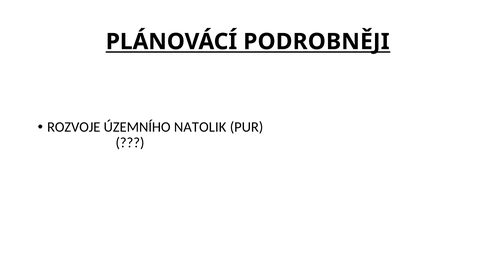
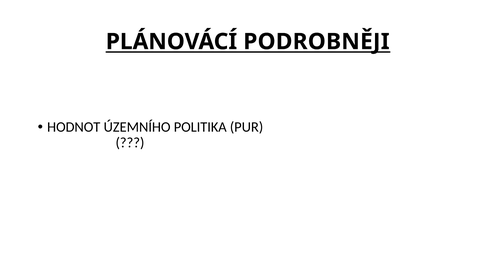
ROZVOJE: ROZVOJE -> HODNOT
NATOLIK: NATOLIK -> POLITIKA
